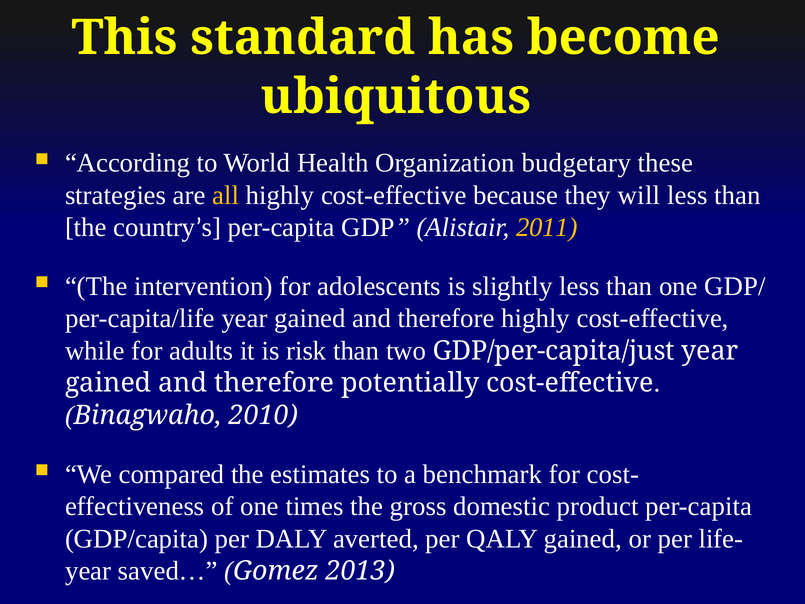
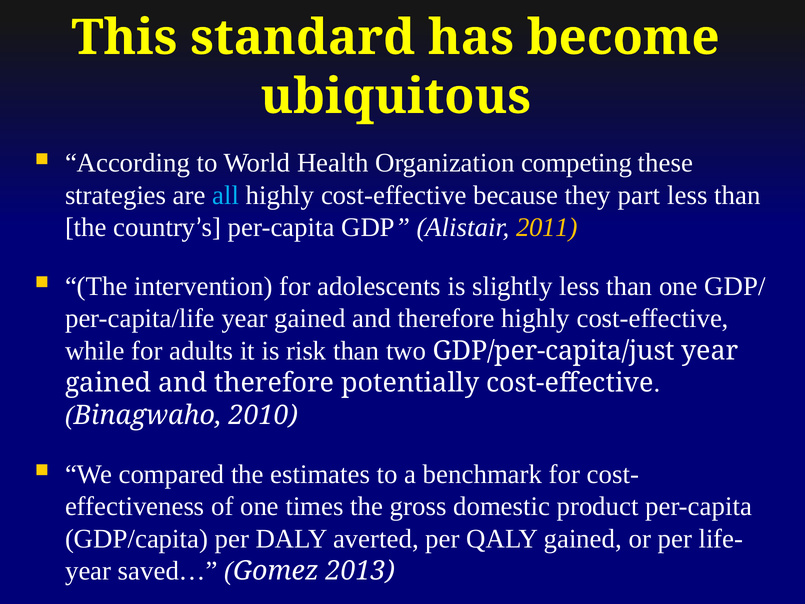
budgetary: budgetary -> competing
all colour: yellow -> light blue
will: will -> part
